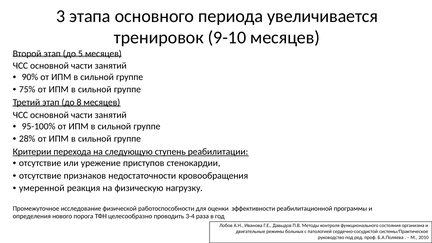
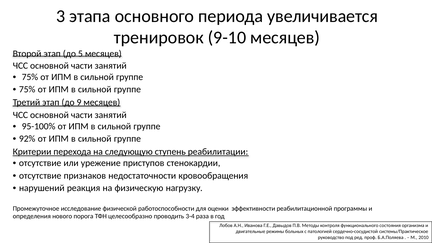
90% at (30, 77): 90% -> 75%
8: 8 -> 9
28%: 28% -> 92%
умеренной: умеренной -> нарушений
